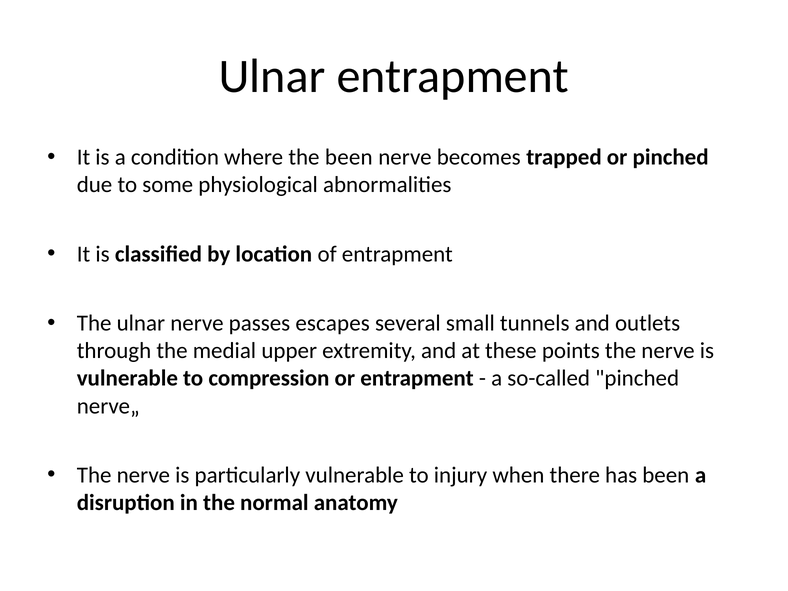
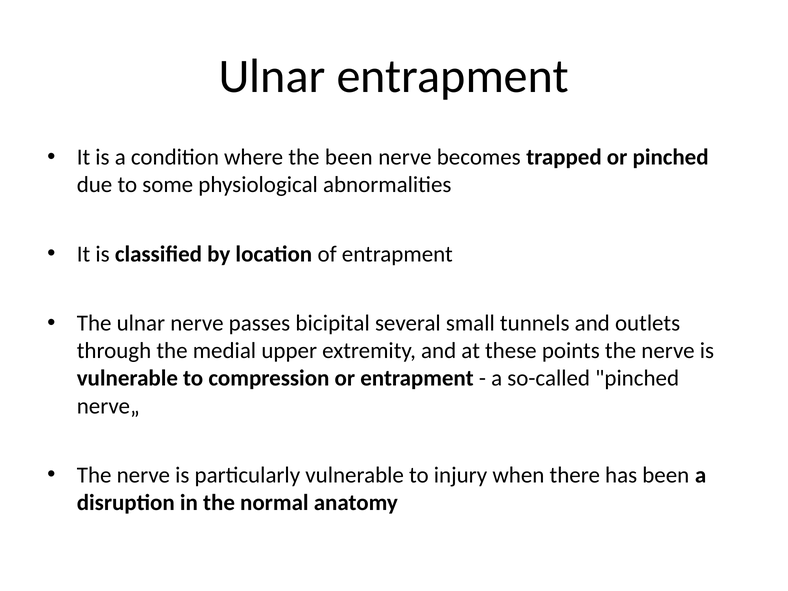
escapes: escapes -> bicipital
